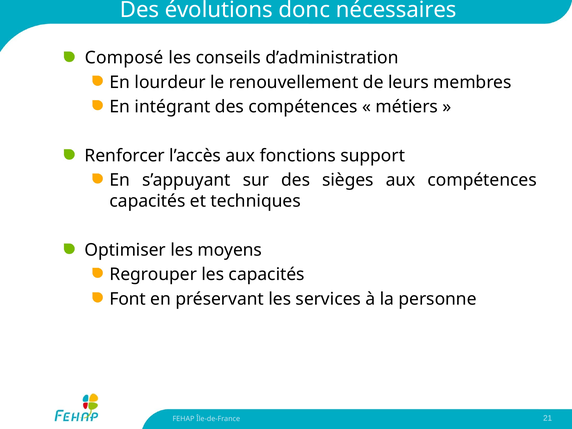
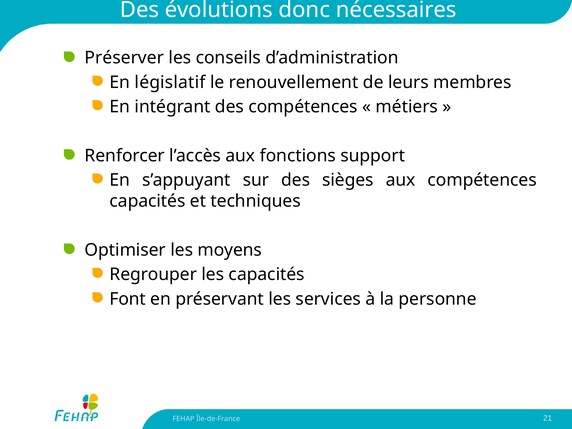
Composé: Composé -> Préserver
lourdeur: lourdeur -> législatif
